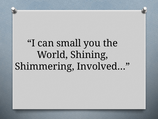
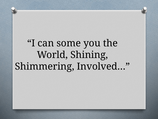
small: small -> some
